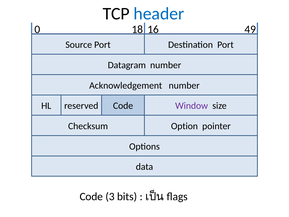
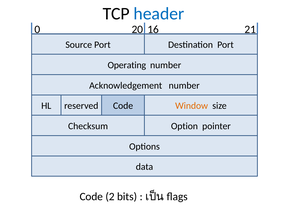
18: 18 -> 20
49: 49 -> 21
Datagram: Datagram -> Operating
Window colour: purple -> orange
3: 3 -> 2
